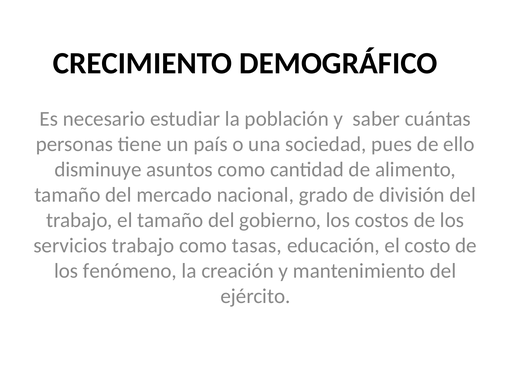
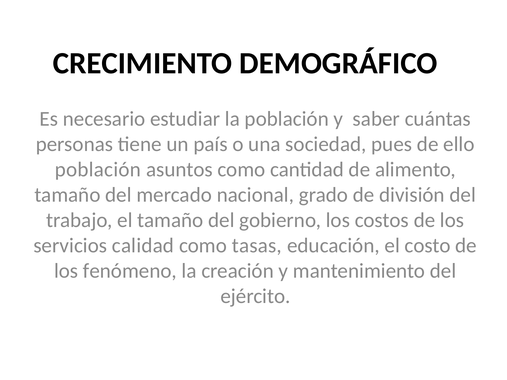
disminuye at (98, 170): disminuye -> población
servicios trabajo: trabajo -> calidad
